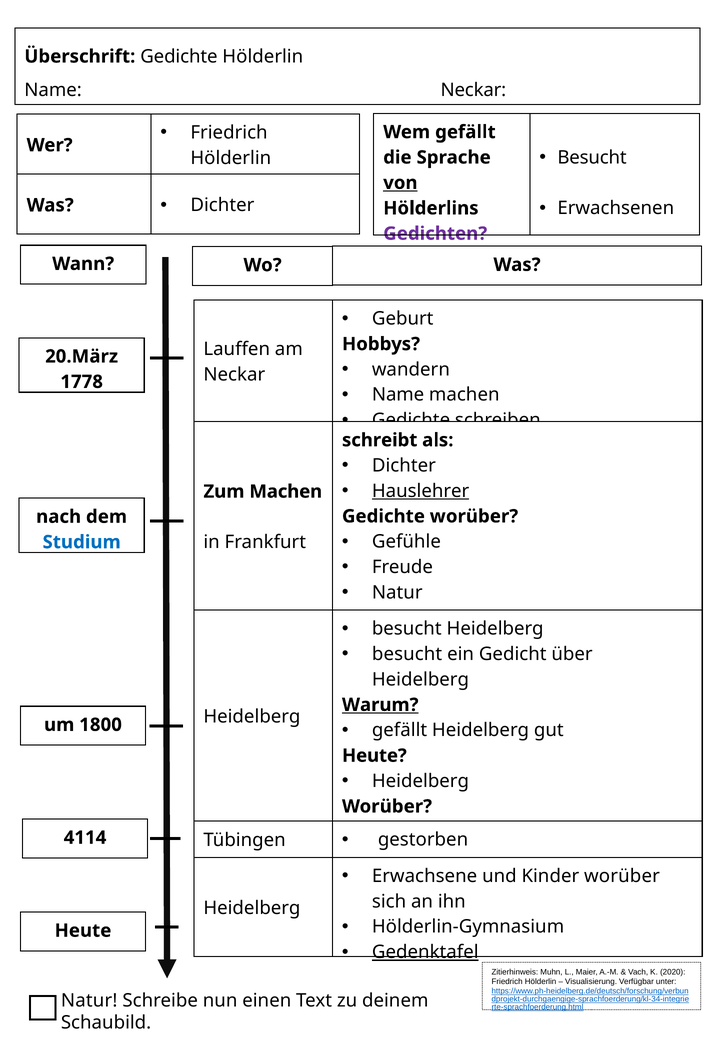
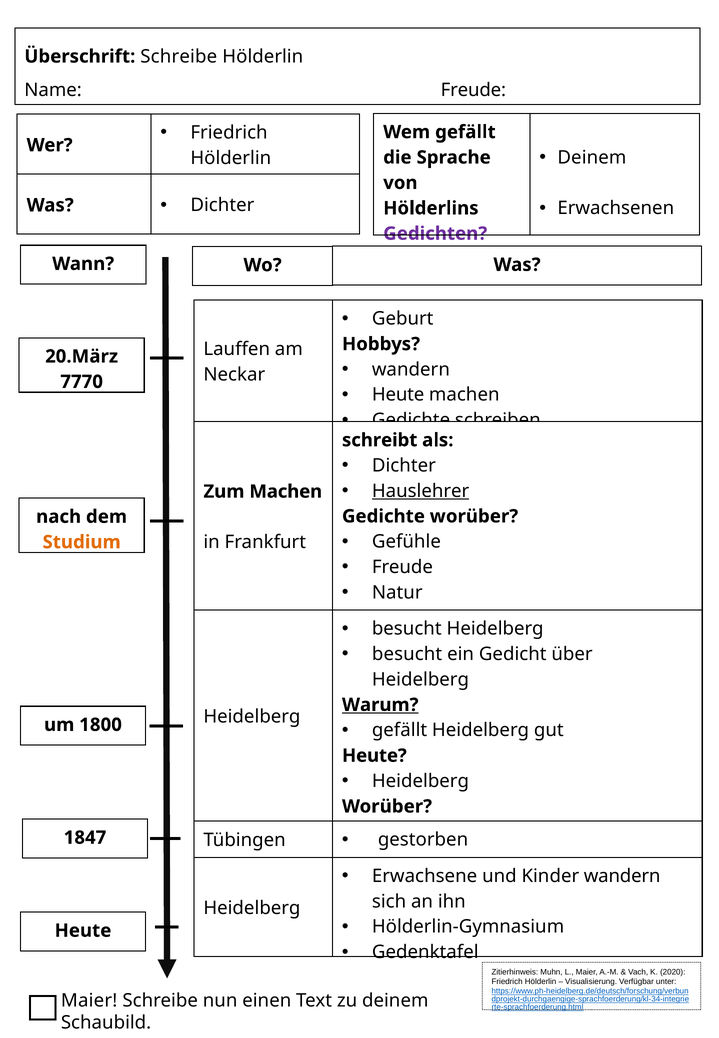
Überschrift Gedichte: Gedichte -> Schreibe
Name Neckar: Neckar -> Freude
Besucht at (592, 158): Besucht -> Deinem
von underline: present -> none
1778: 1778 -> 7770
Name at (398, 395): Name -> Heute
Studium colour: blue -> orange
4114: 4114 -> 1847
Kinder worüber: worüber -> wandern
Gedenktafel underline: present -> none
Natur at (89, 1001): Natur -> Maier
